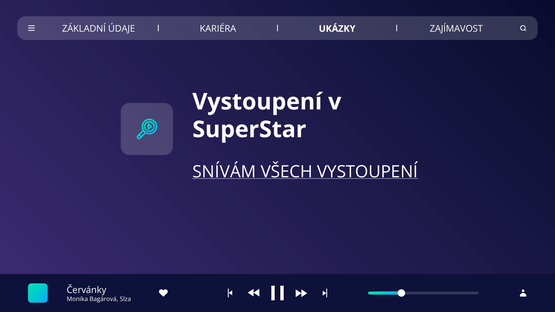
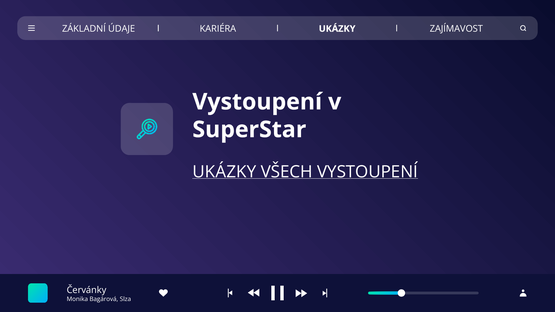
SNÍVÁM at (224, 172): SNÍVÁM -> UKÁZKY
